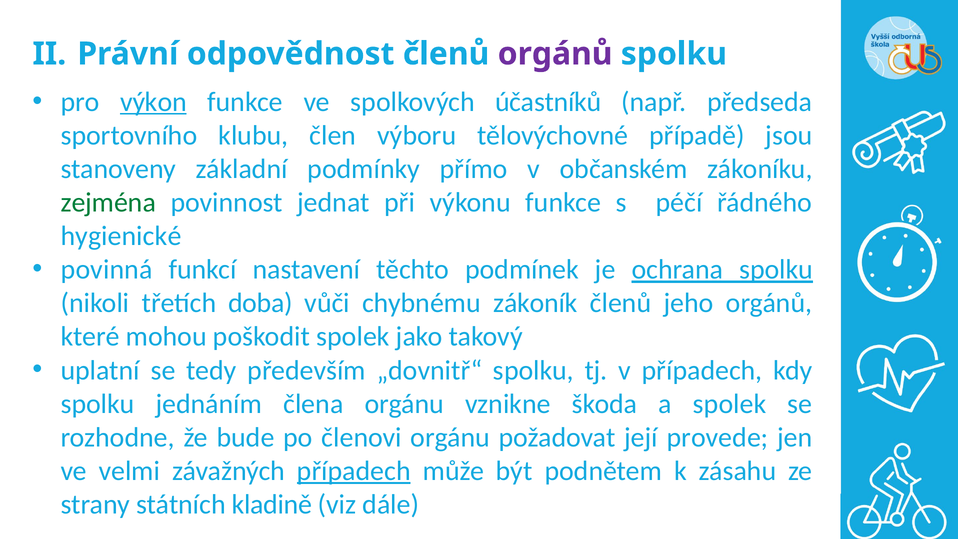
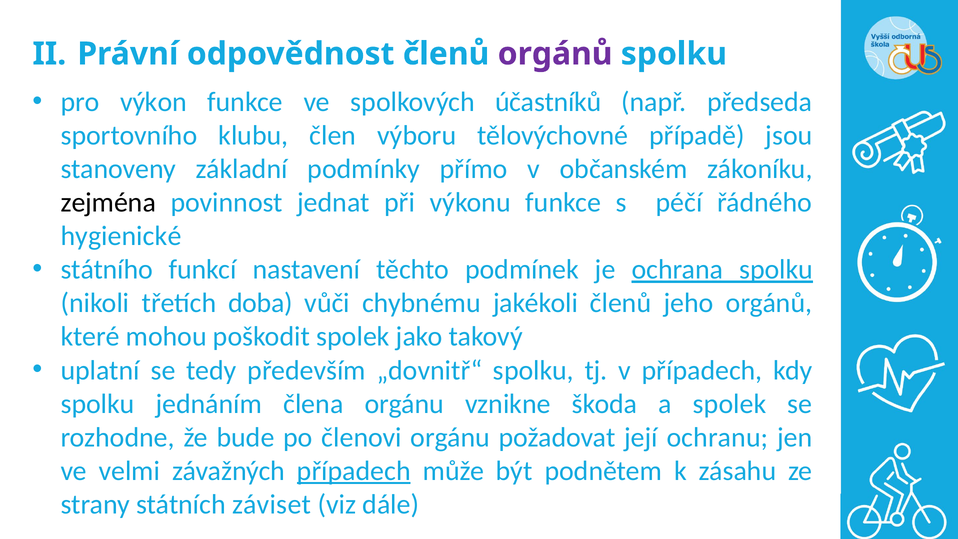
výkon underline: present -> none
zejména colour: green -> black
povinná: povinná -> státního
zákoník: zákoník -> jakékoli
provede: provede -> ochranu
kladině: kladině -> záviset
